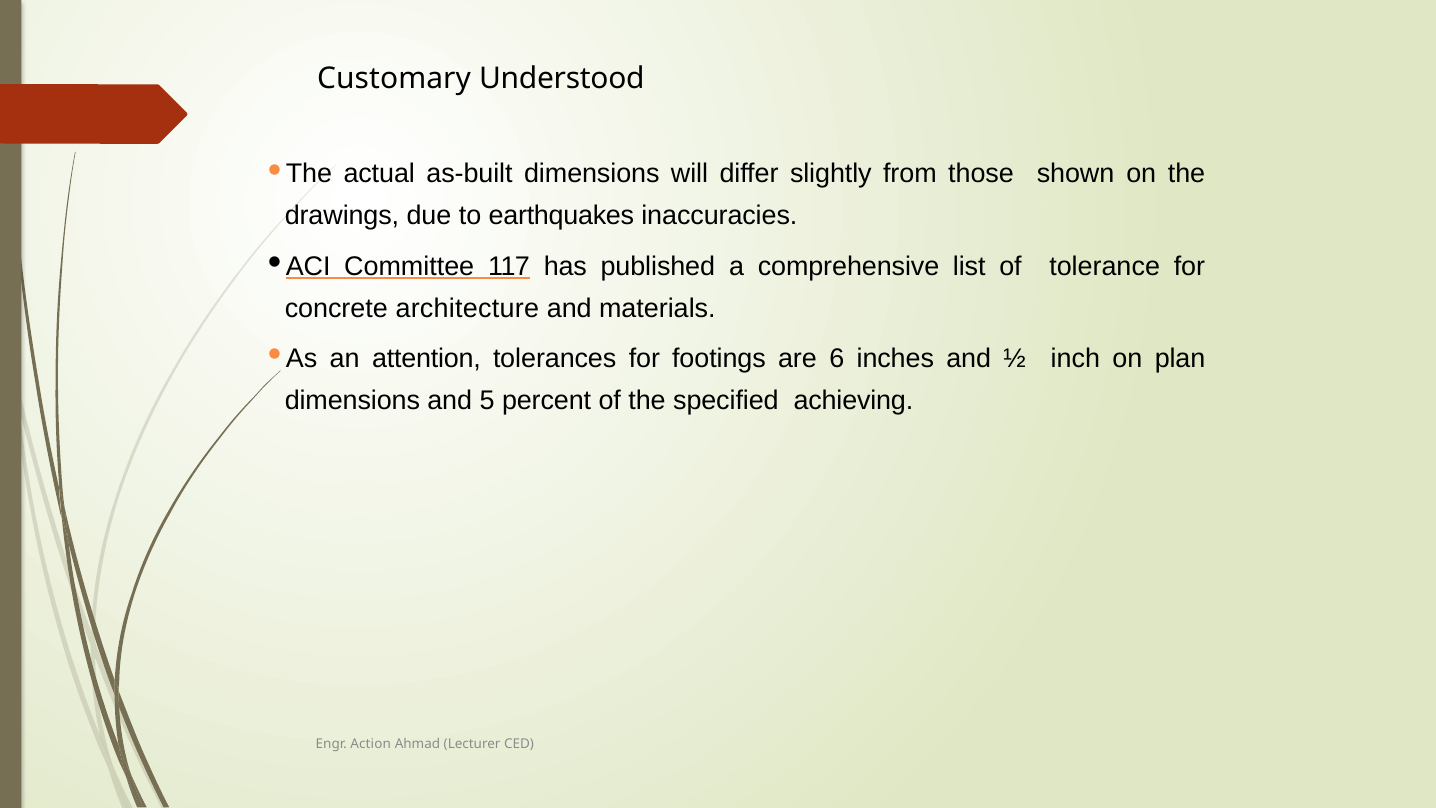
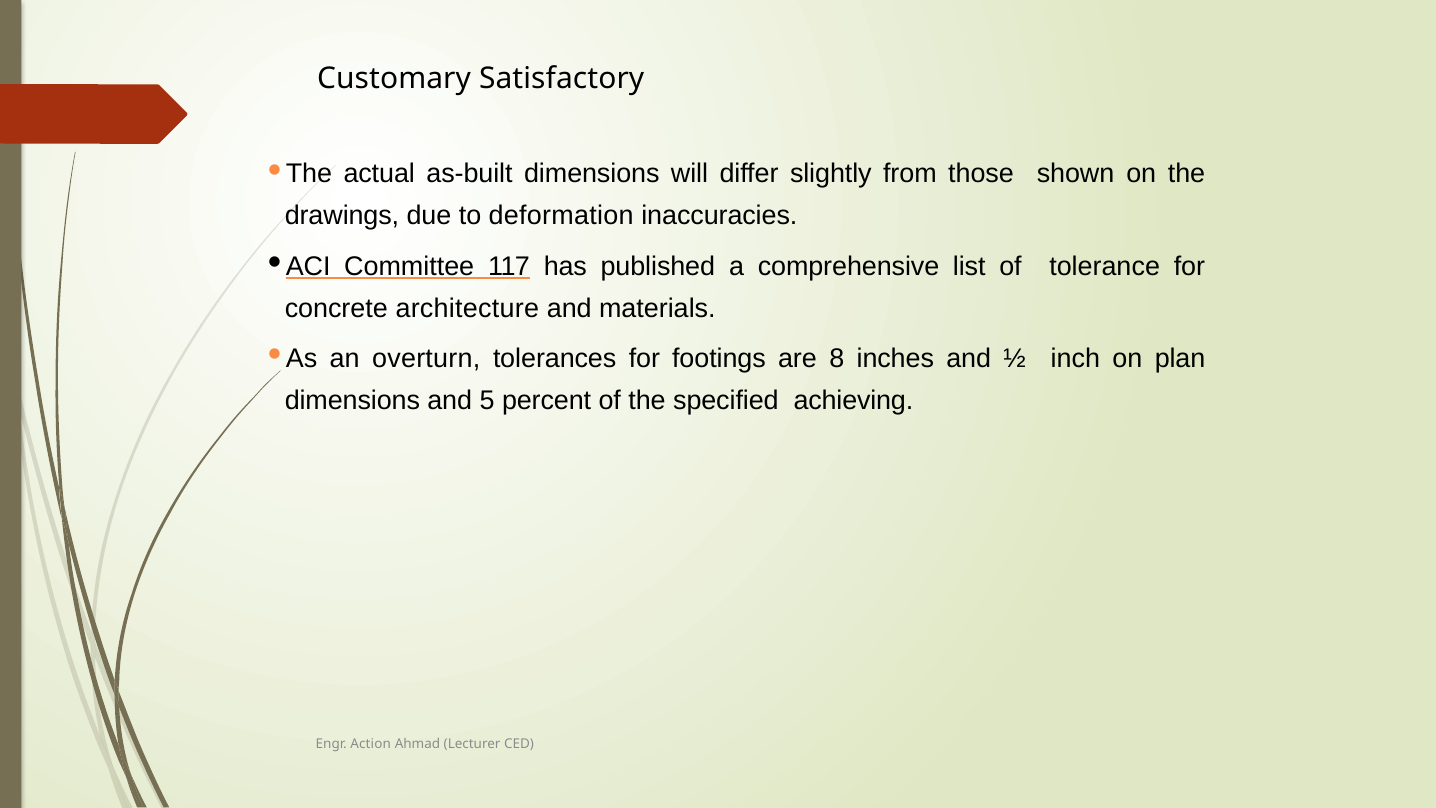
Understood: Understood -> Satisfactory
earthquakes: earthquakes -> deformation
attention: attention -> overturn
6: 6 -> 8
